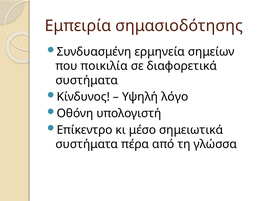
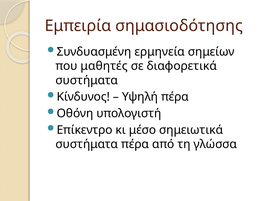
ποικιλία: ποικιλία -> μαθητές
Υψηλή λόγο: λόγο -> πέρα
